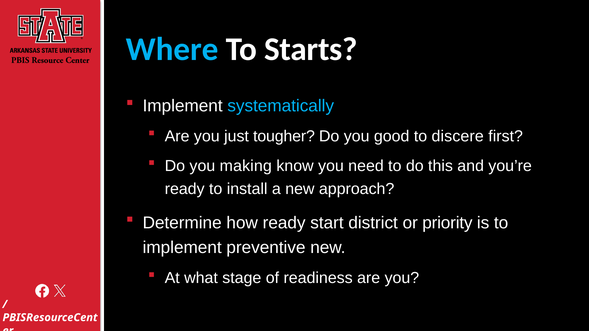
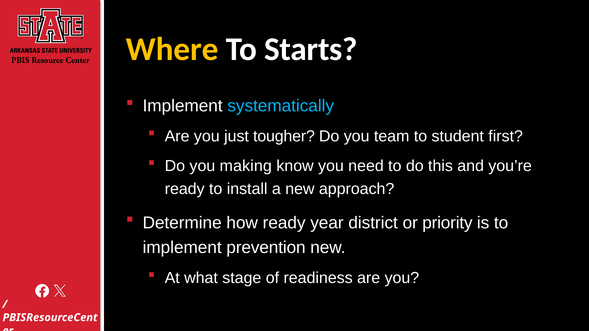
Where colour: light blue -> yellow
good: good -> team
discere: discere -> student
start: start -> year
preventive: preventive -> prevention
